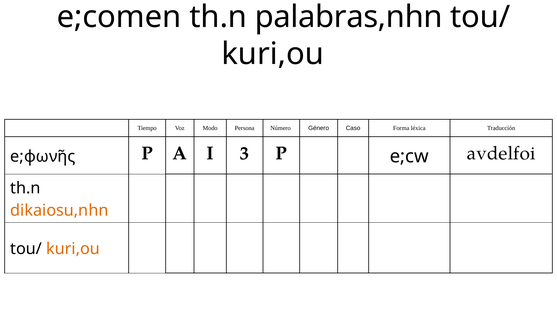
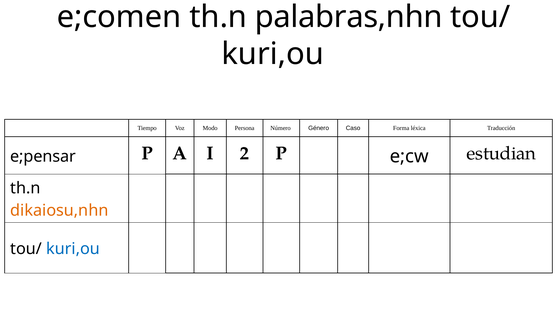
e;φωνῆς: e;φωνῆς -> e;pensar
3: 3 -> 2
avdelfoi: avdelfoi -> estudian
kuri,ou at (73, 249) colour: orange -> blue
